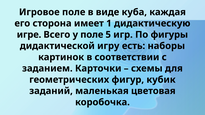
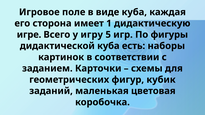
у поле: поле -> игру
дидактической игру: игру -> куба
